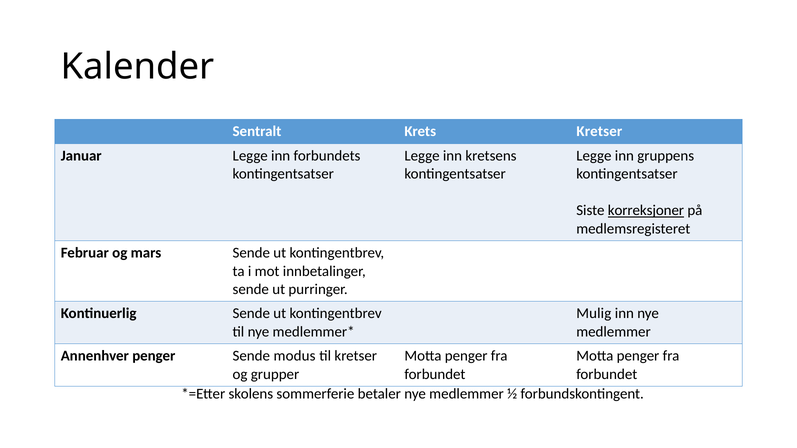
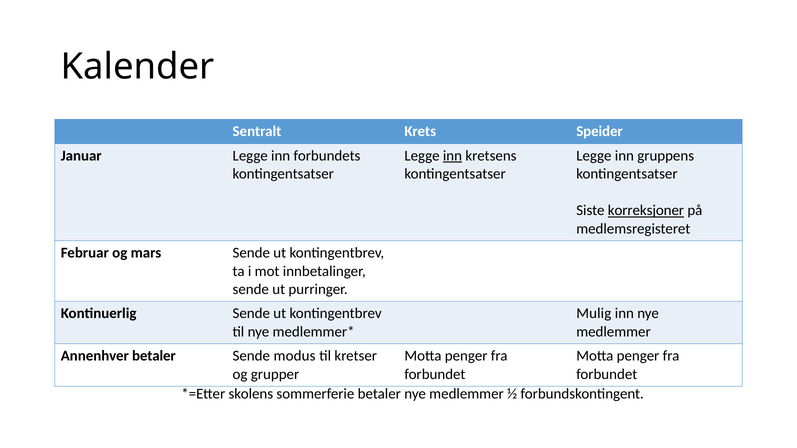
Krets Kretser: Kretser -> Speider
inn at (453, 156) underline: none -> present
Annenhver penger: penger -> betaler
